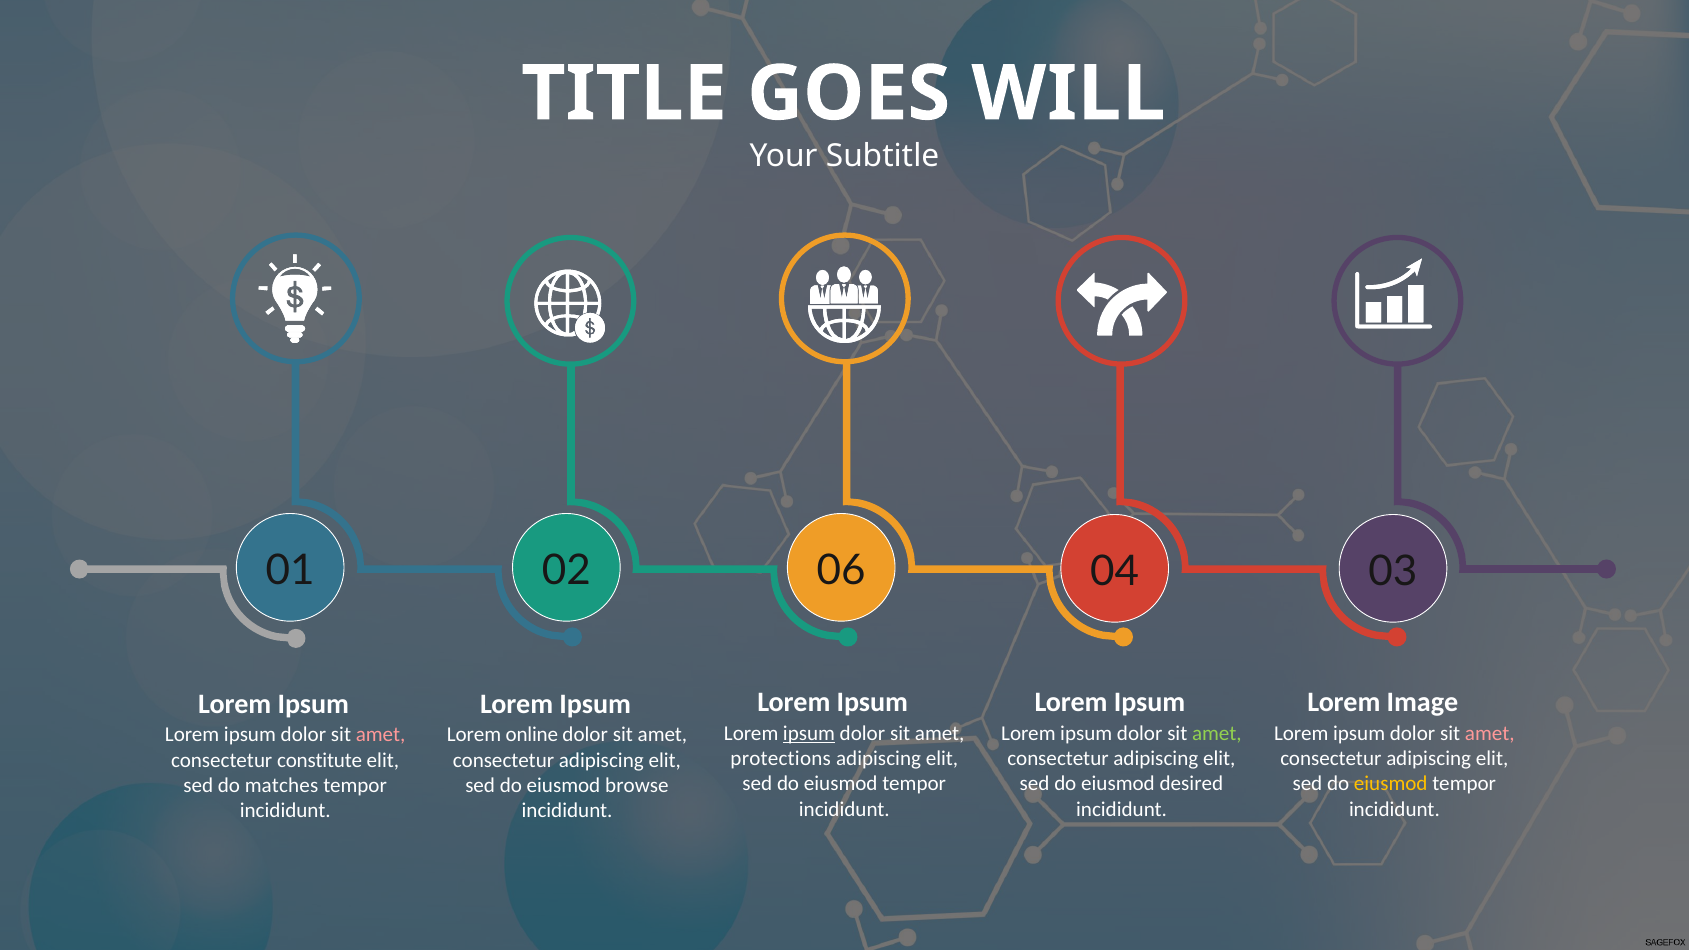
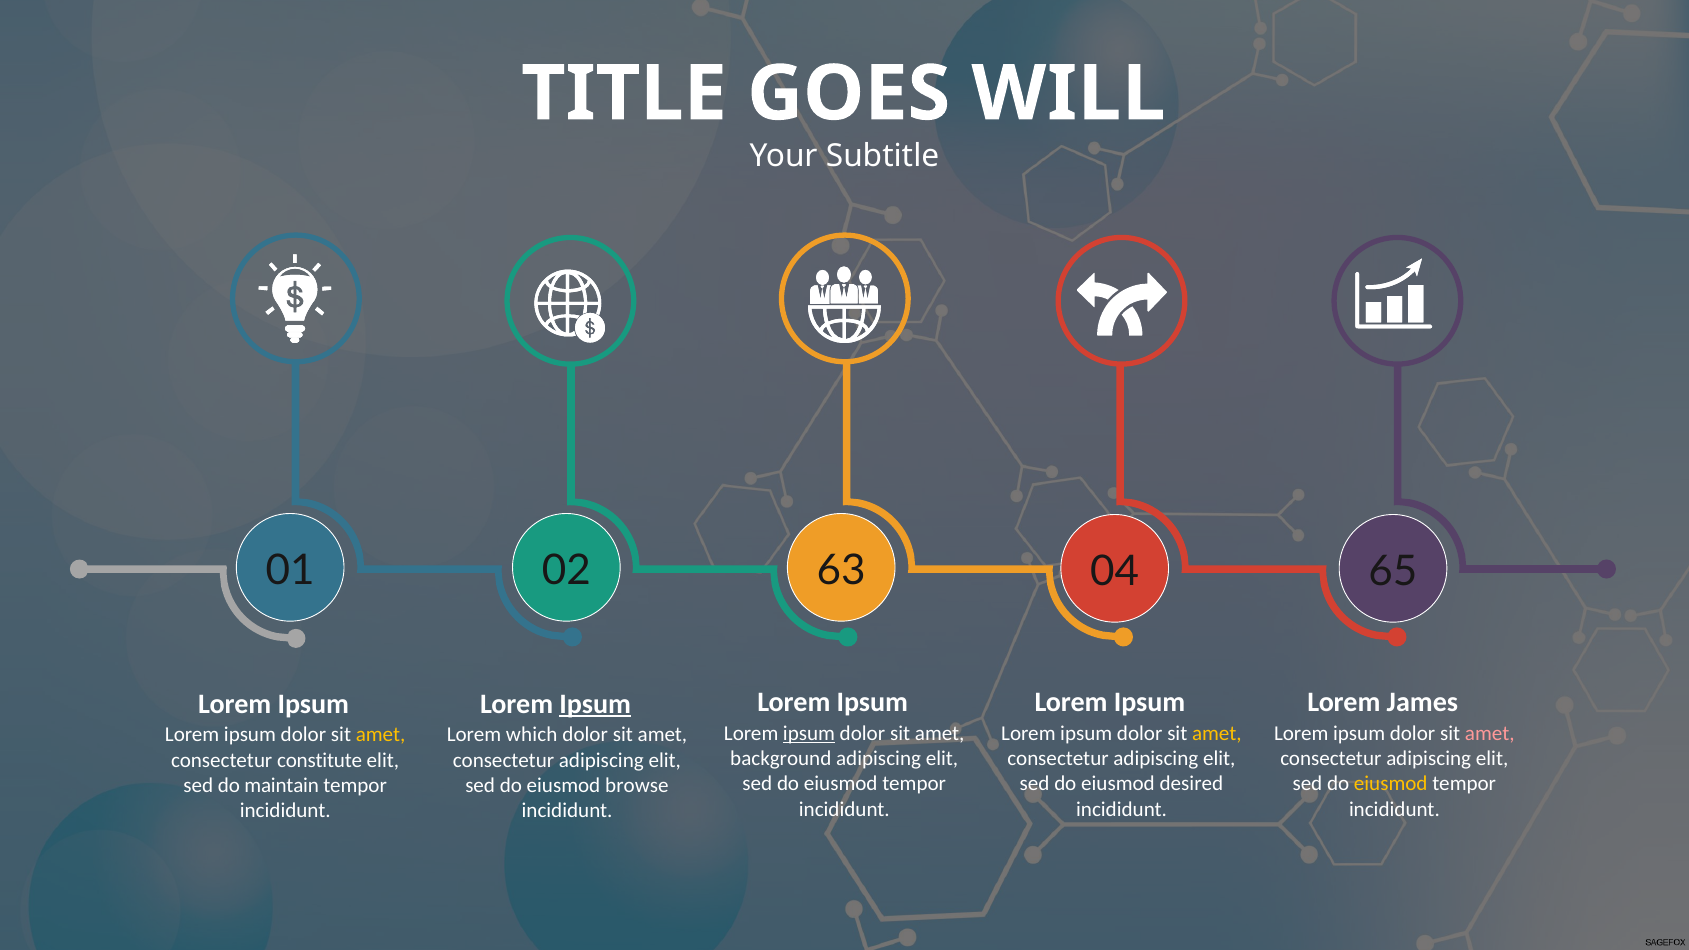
06: 06 -> 63
03: 03 -> 65
Image: Image -> James
Ipsum at (595, 704) underline: none -> present
amet at (1217, 733) colour: light green -> yellow
amet at (381, 735) colour: pink -> yellow
online: online -> which
protections: protections -> background
matches: matches -> maintain
